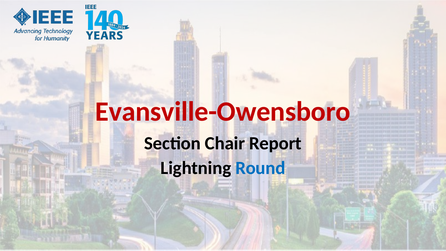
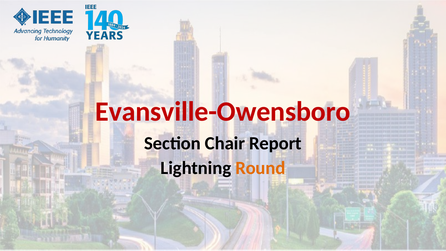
Round colour: blue -> orange
